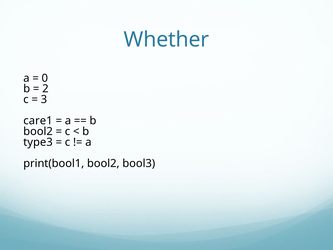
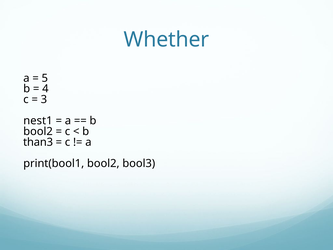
0: 0 -> 5
2: 2 -> 4
care1: care1 -> nest1
type3: type3 -> than3
